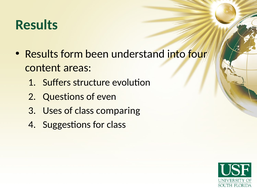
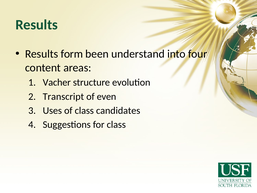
Suffers: Suffers -> Vacher
Questions: Questions -> Transcript
comparing: comparing -> candidates
